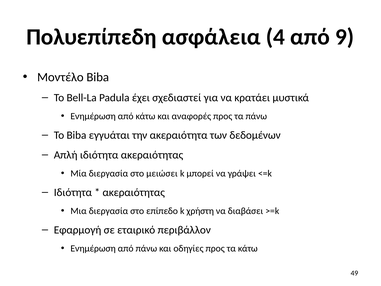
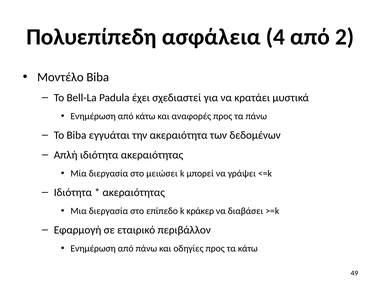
9: 9 -> 2
χρήστη: χρήστη -> κράκερ
